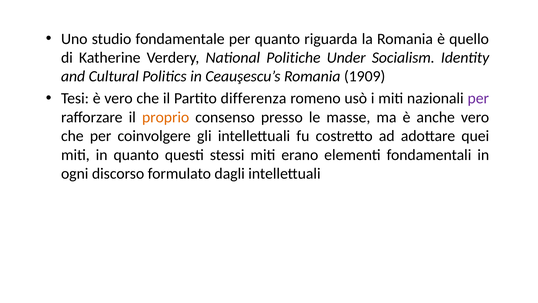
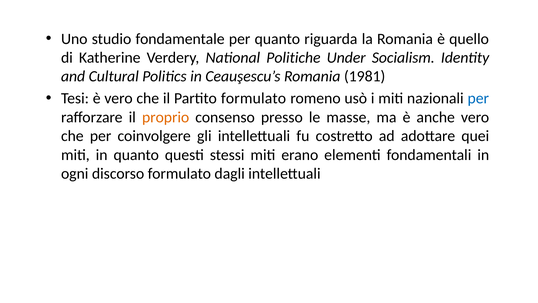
1909: 1909 -> 1981
Partito differenza: differenza -> formulato
per at (478, 98) colour: purple -> blue
